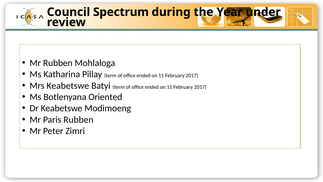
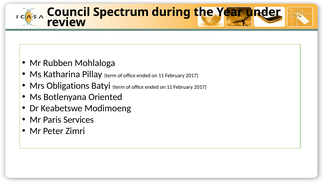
Mrs Keabetswe: Keabetswe -> Obligations
Paris Rubben: Rubben -> Services
